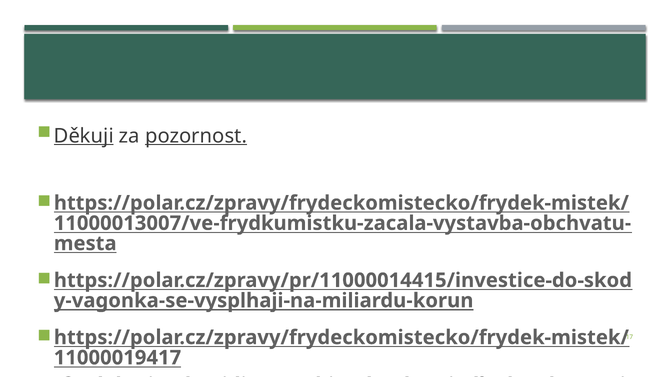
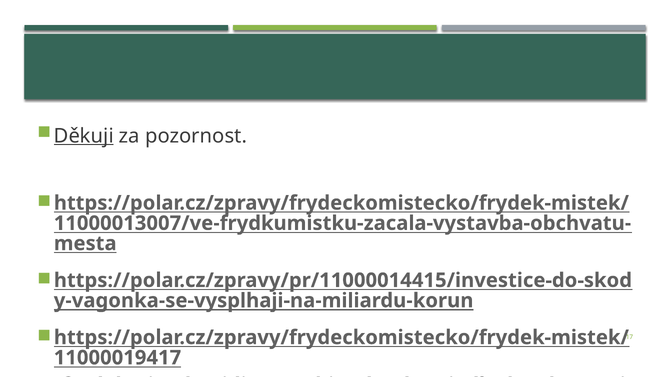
pozornost underline: present -> none
